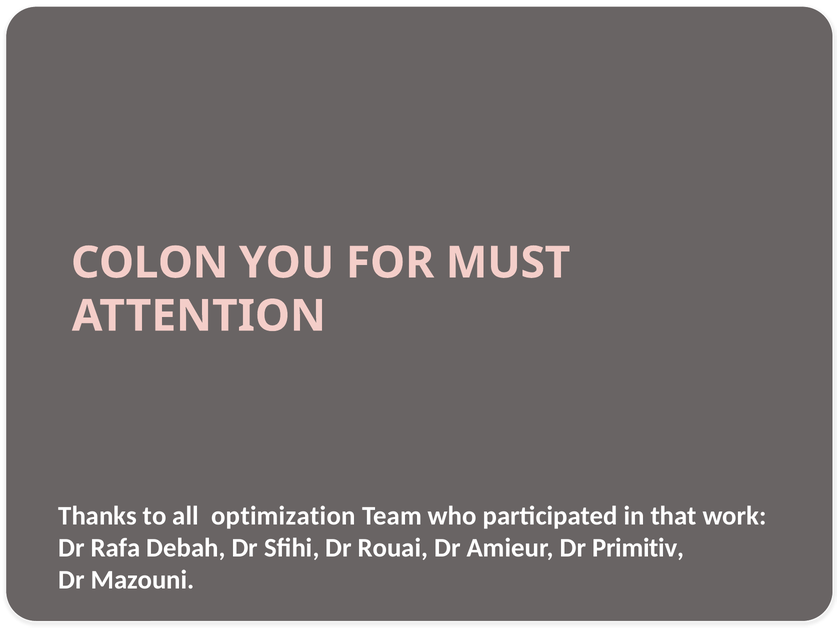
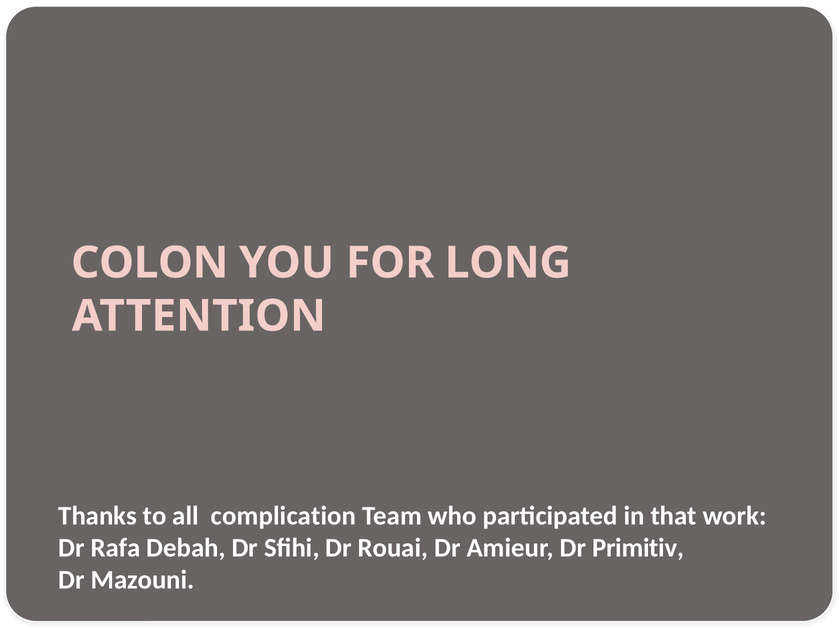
MUST: MUST -> LONG
optimization: optimization -> complication
